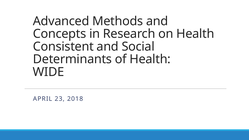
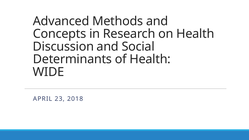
Consistent: Consistent -> Discussion
